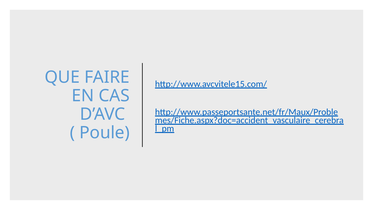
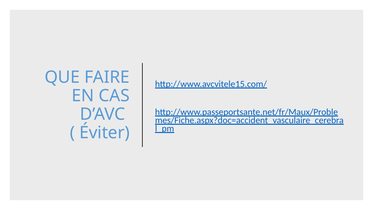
Poule: Poule -> Éviter
